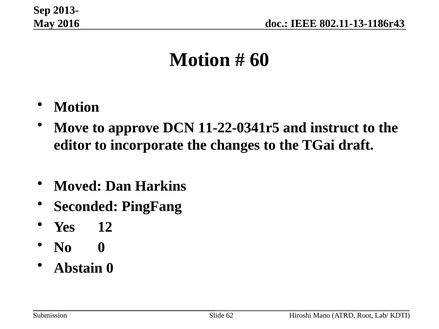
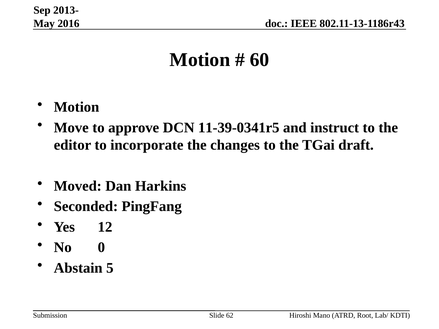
11-22-0341r5: 11-22-0341r5 -> 11-39-0341r5
Abstain 0: 0 -> 5
